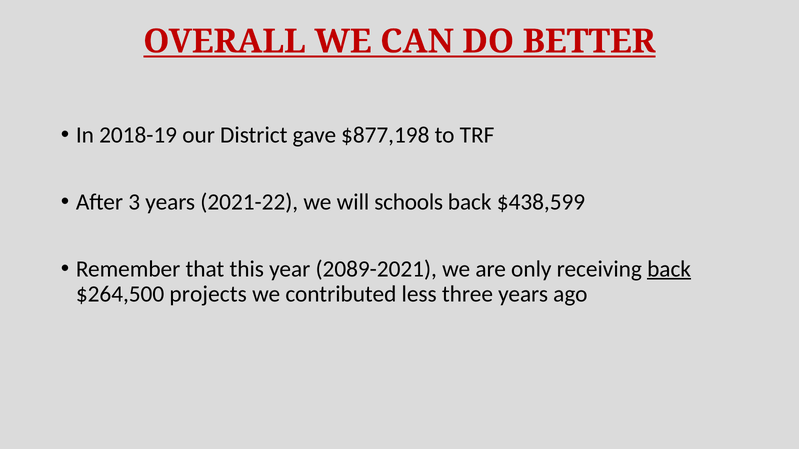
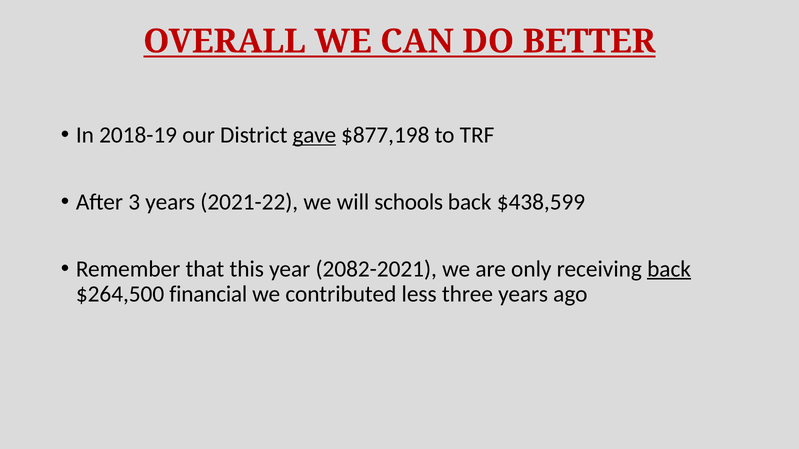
gave underline: none -> present
2089-2021: 2089-2021 -> 2082-2021
projects: projects -> financial
